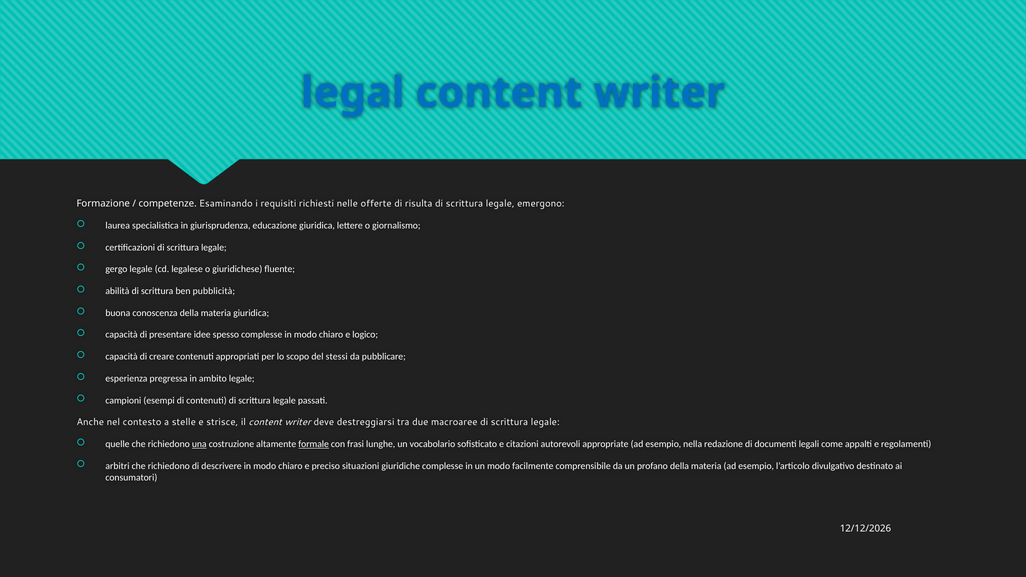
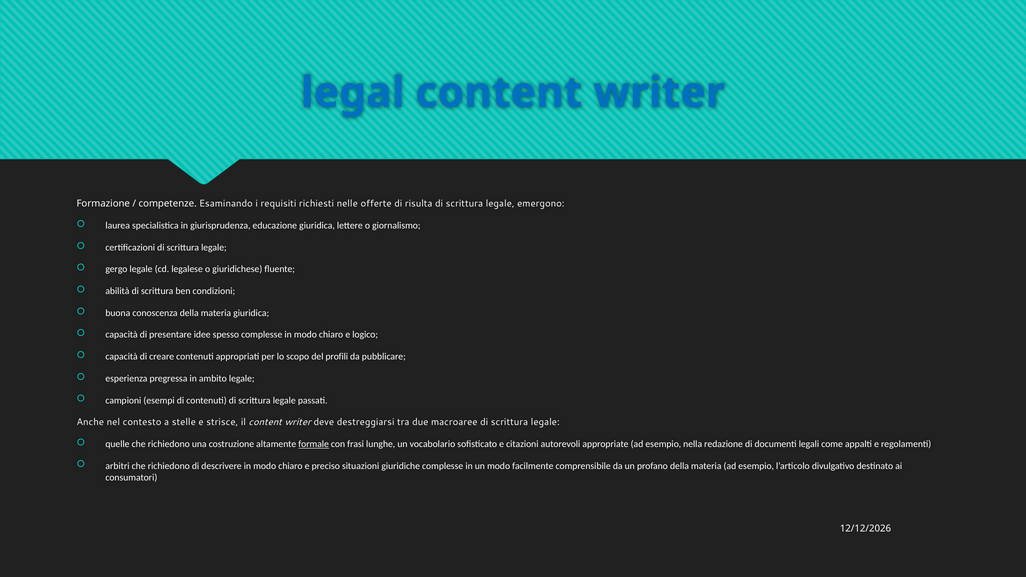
pubblicità: pubblicità -> condizioni
stessi: stessi -> profili
una underline: present -> none
